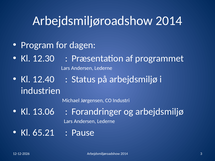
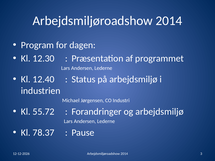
13.06: 13.06 -> 55.72
65.21: 65.21 -> 78.37
